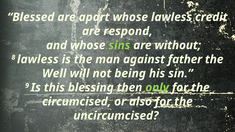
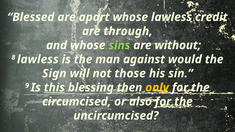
respond: respond -> through
father: father -> would
Well: Well -> Sign
being: being -> those
this underline: none -> present
only colour: light green -> yellow
